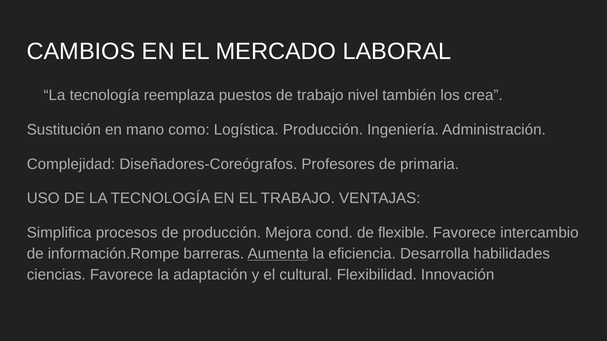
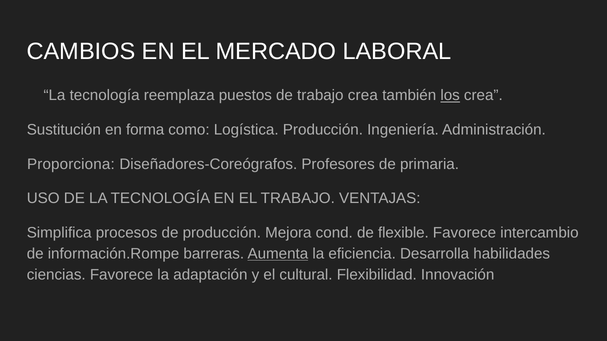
trabajo nivel: nivel -> crea
los underline: none -> present
mano: mano -> forma
Complejidad: Complejidad -> Proporciona
